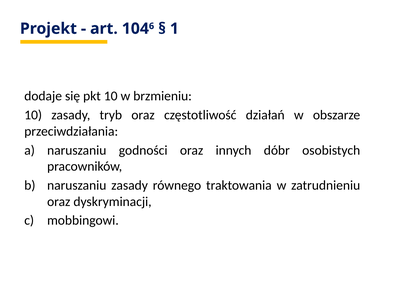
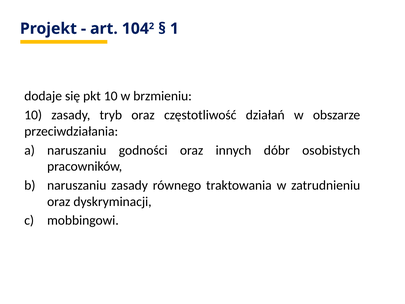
6: 6 -> 2
